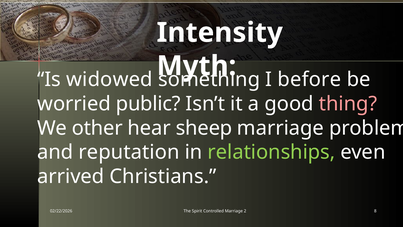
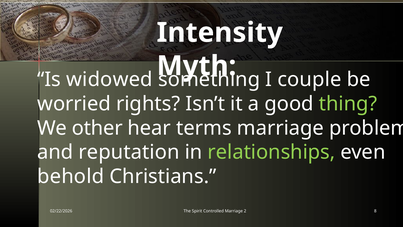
before: before -> couple
public: public -> rights
thing colour: pink -> light green
sheep: sheep -> terms
arrived: arrived -> behold
